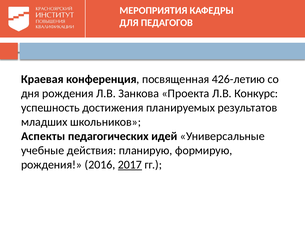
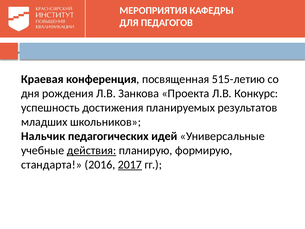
426-летию: 426-летию -> 515-летию
Аспекты: Аспекты -> Нальчик
действия underline: none -> present
рождения at (52, 164): рождения -> стандарта
